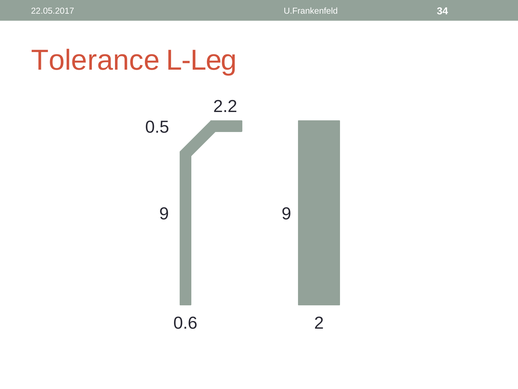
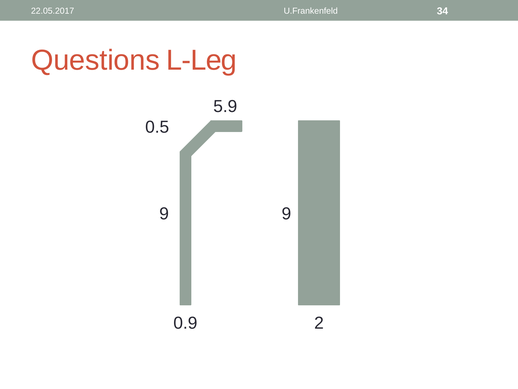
Tolerance: Tolerance -> Questions
2.2: 2.2 -> 5.9
0.6: 0.6 -> 0.9
